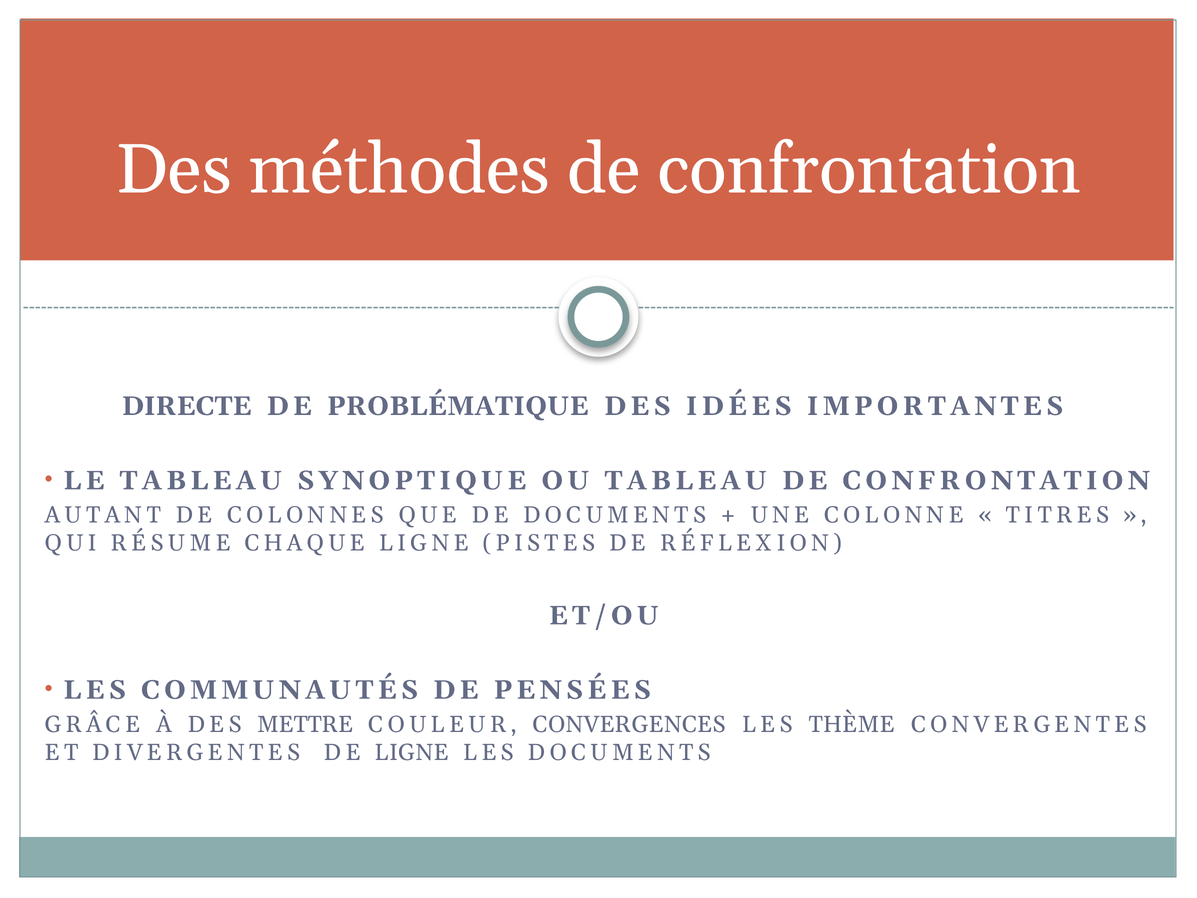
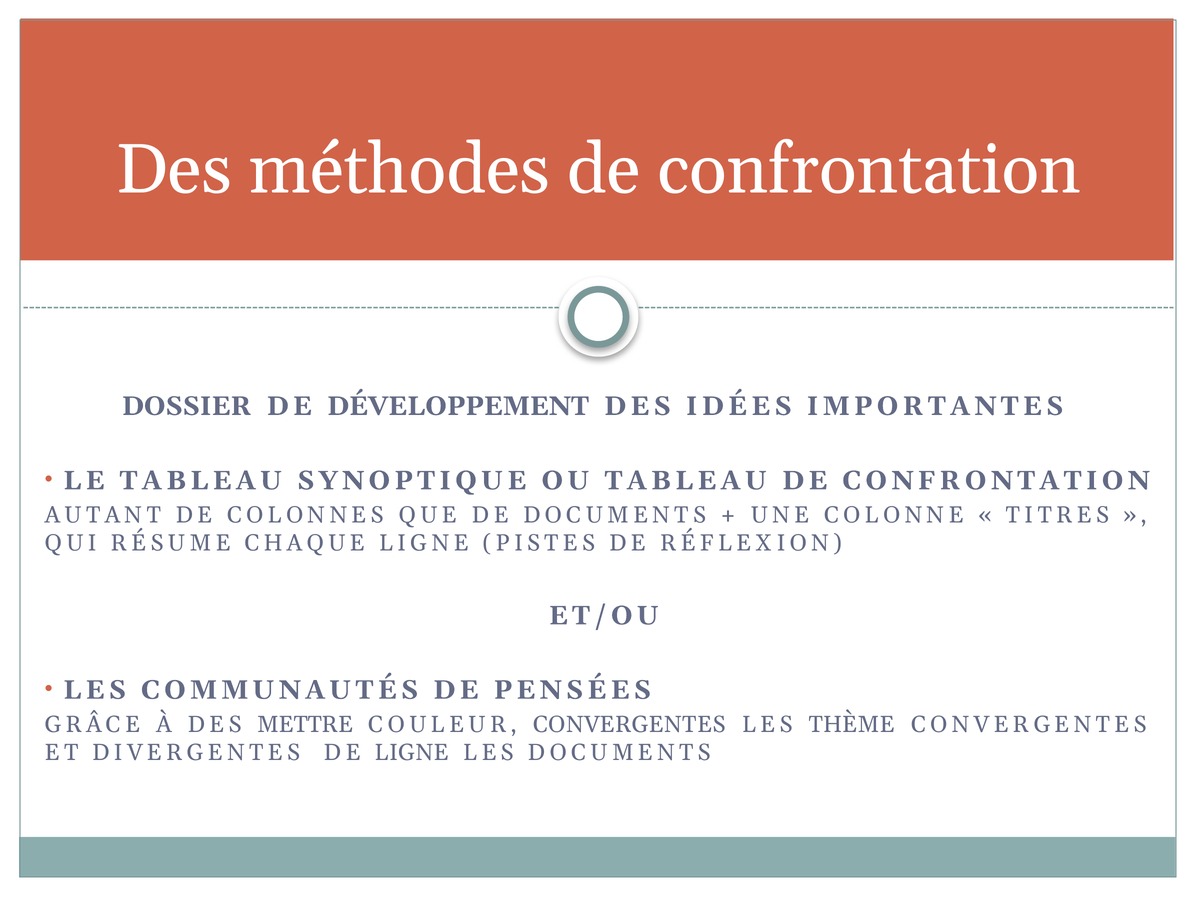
DIRECTE: DIRECTE -> DOSSIER
PROBLÉMATIQUE: PROBLÉMATIQUE -> DÉVELOPPEMENT
COULEUR CONVERGENCES: CONVERGENCES -> CONVERGENTES
